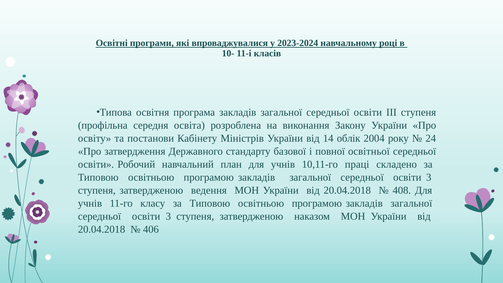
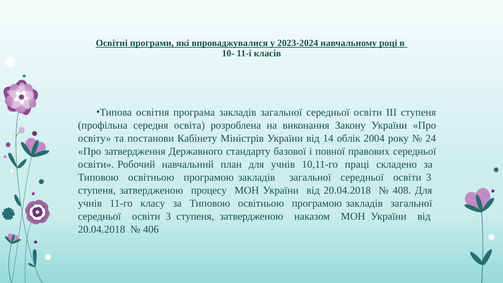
освітньої: освітньої -> правових
ведення: ведення -> процесу
